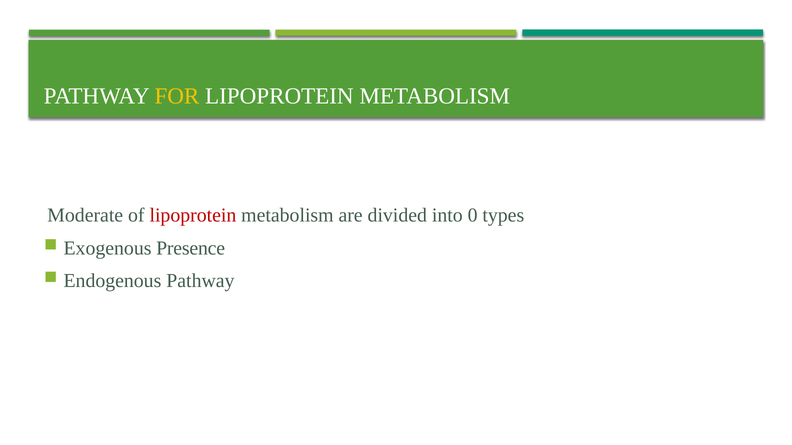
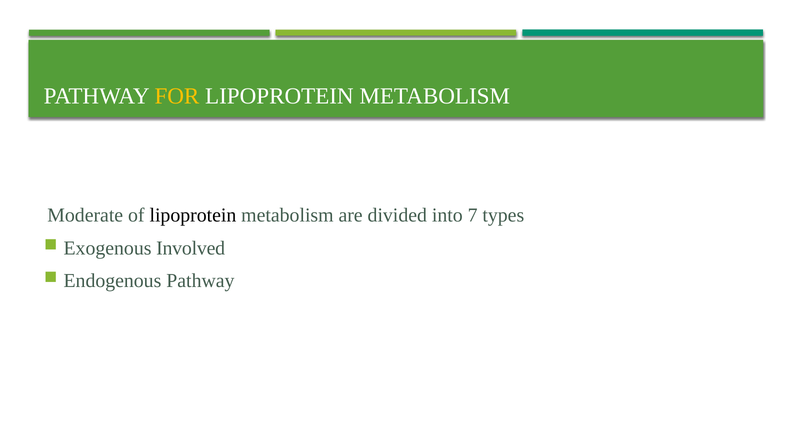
lipoprotein at (193, 216) colour: red -> black
0: 0 -> 7
Presence: Presence -> Involved
